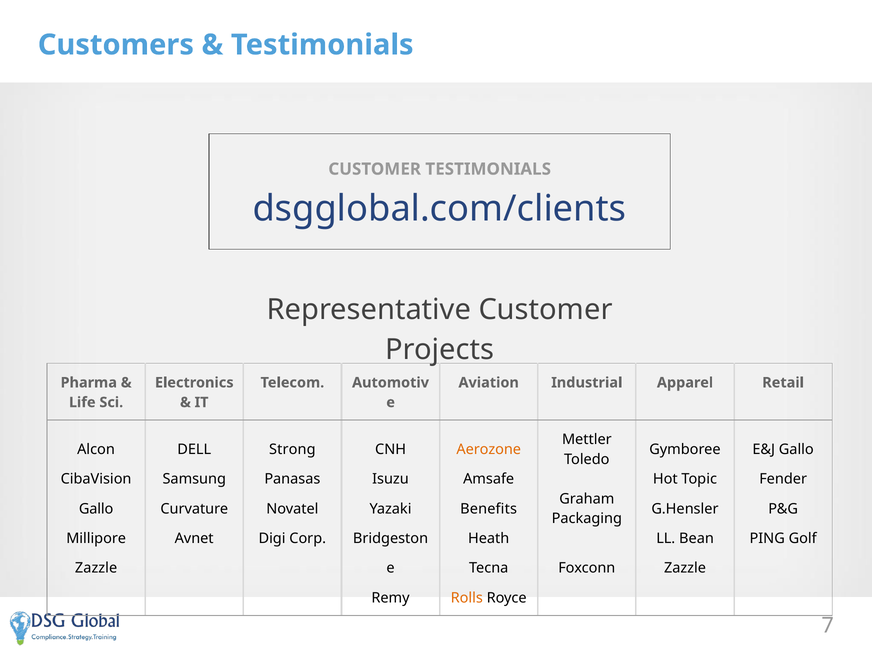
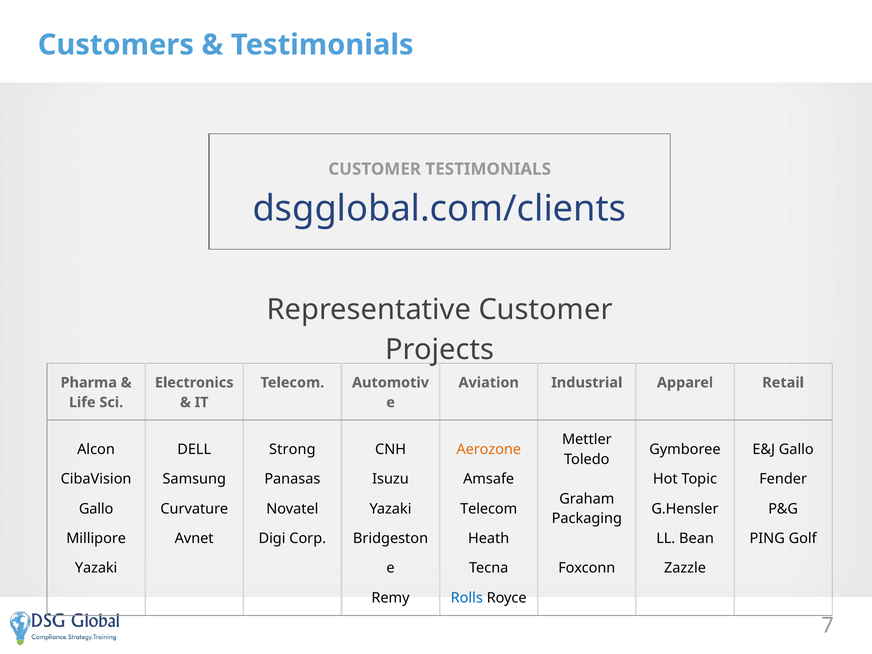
Benefits at (489, 509): Benefits -> Telecom
Zazzle at (96, 568): Zazzle -> Yazaki
Rolls colour: orange -> blue
